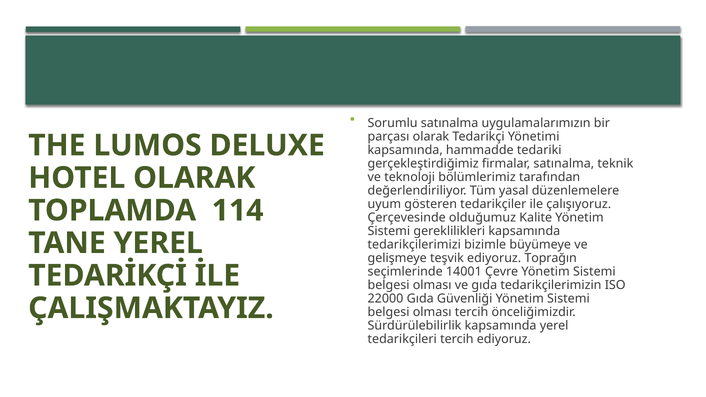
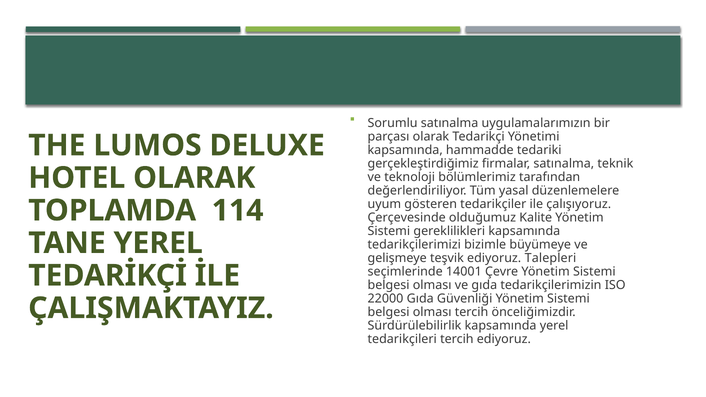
Toprağın: Toprağın -> Talepleri
